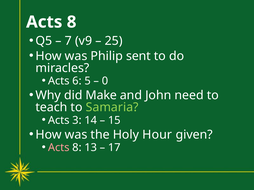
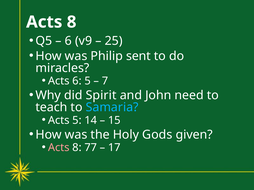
7 at (68, 41): 7 -> 6
0: 0 -> 7
Make: Make -> Spirit
Samaria colour: light green -> light blue
Acts 3: 3 -> 5
Hour: Hour -> Gods
13: 13 -> 77
